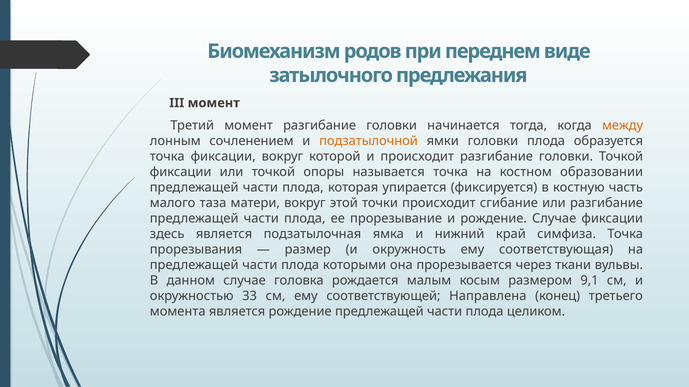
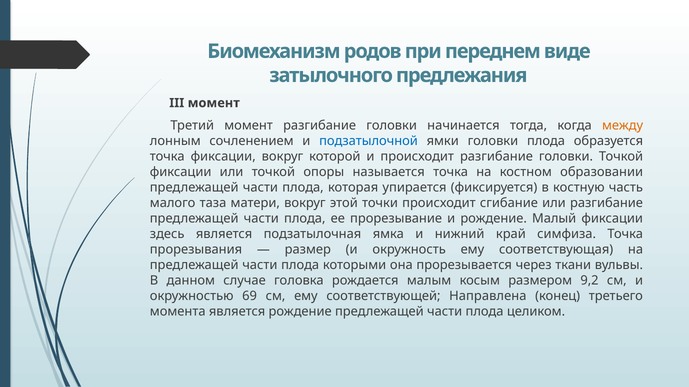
подзатылочной colour: orange -> blue
рождение Случае: Случае -> Малый
9,1: 9,1 -> 9,2
33: 33 -> 69
